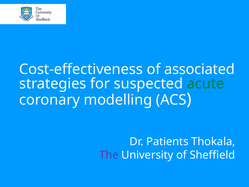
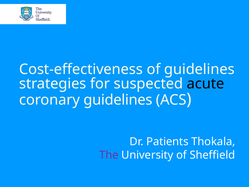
of associated: associated -> guidelines
acute colour: green -> black
coronary modelling: modelling -> guidelines
